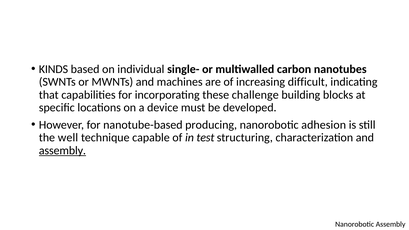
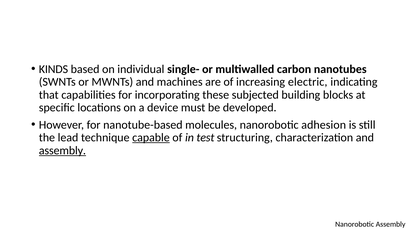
difficult: difficult -> electric
challenge: challenge -> subjected
producing: producing -> molecules
well: well -> lead
capable underline: none -> present
